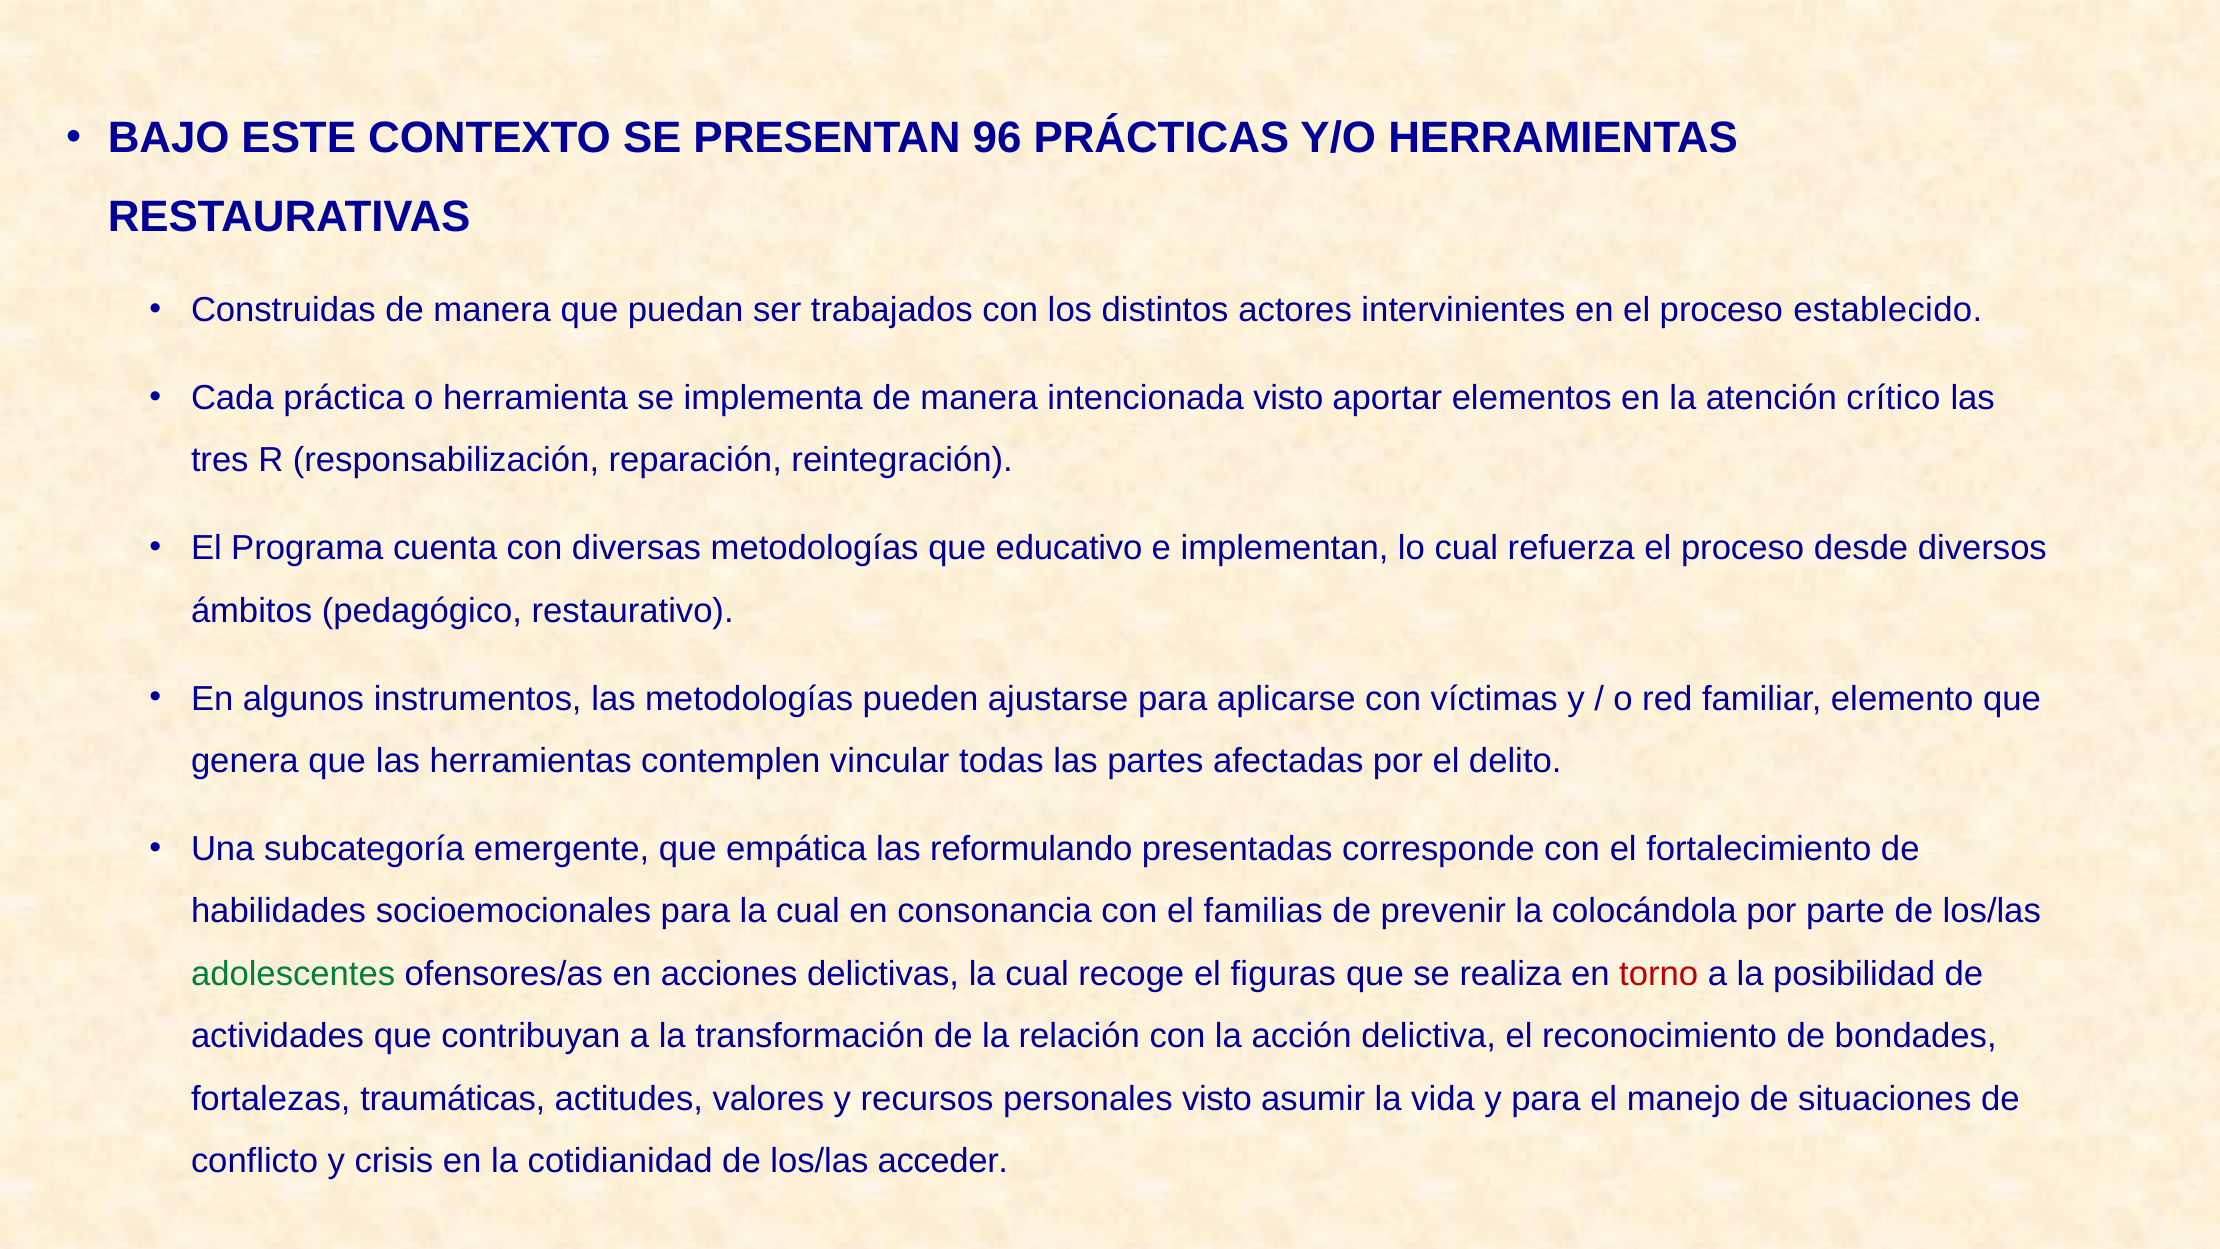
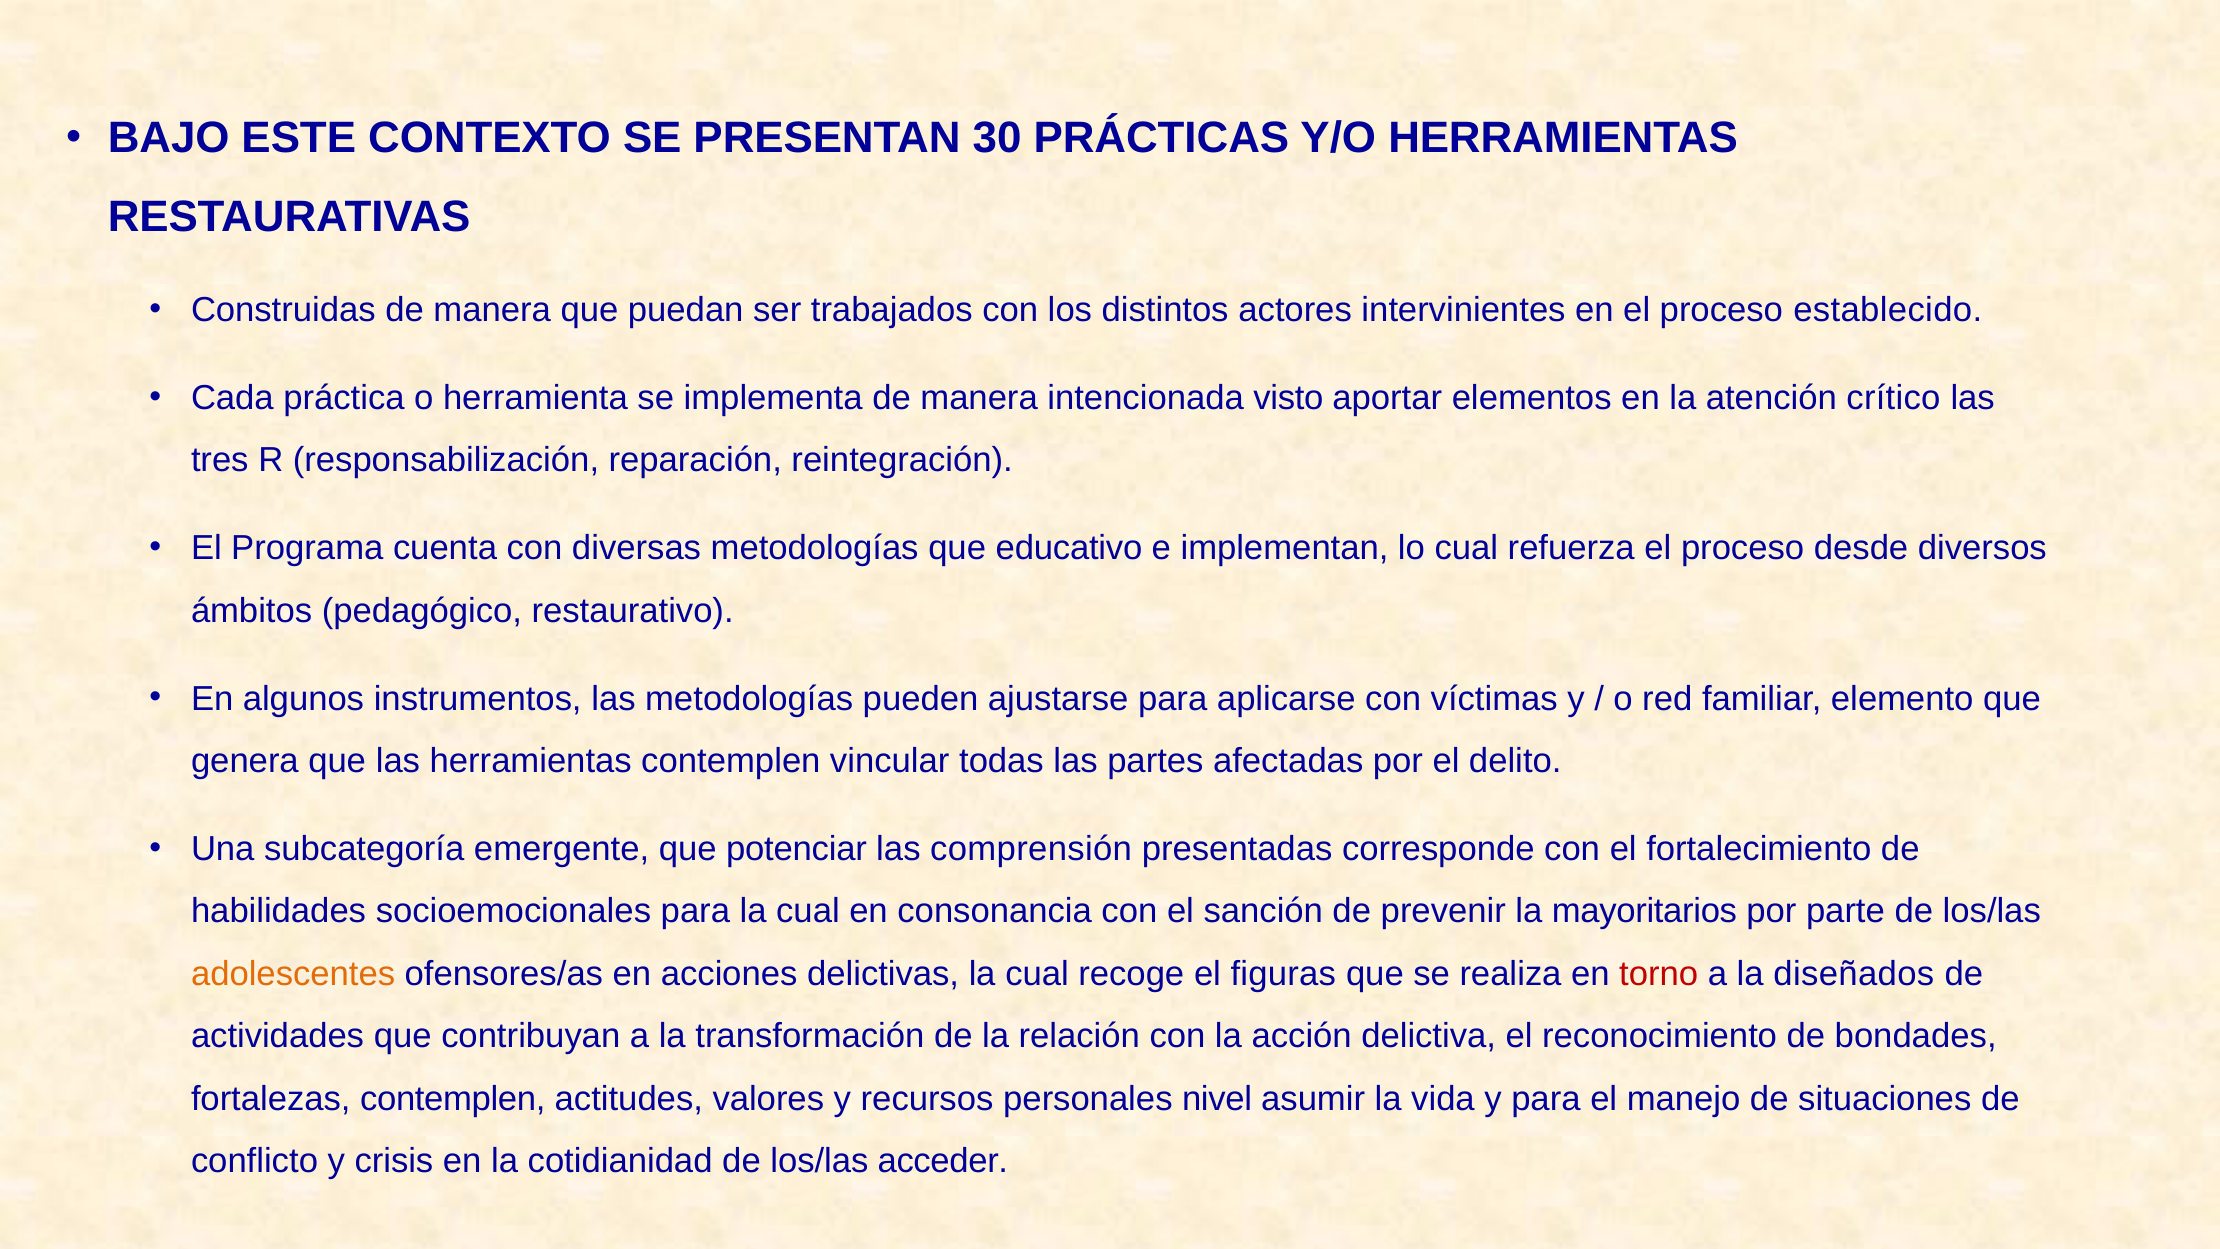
96: 96 -> 30
empática: empática -> potenciar
reformulando: reformulando -> comprensión
familias: familias -> sanción
colocándola: colocándola -> mayoritarios
adolescentes colour: green -> orange
posibilidad: posibilidad -> diseñados
fortalezas traumáticas: traumáticas -> contemplen
personales visto: visto -> nivel
